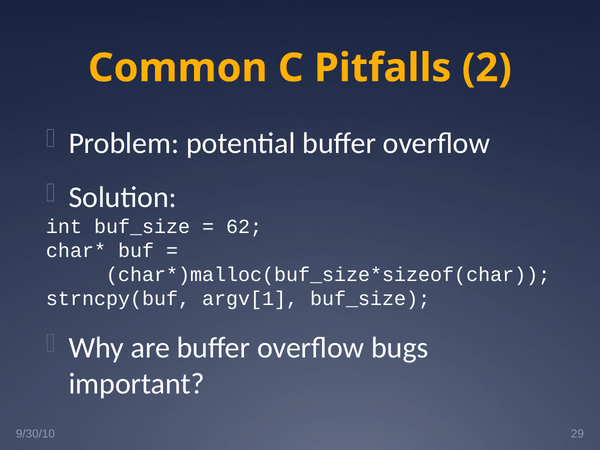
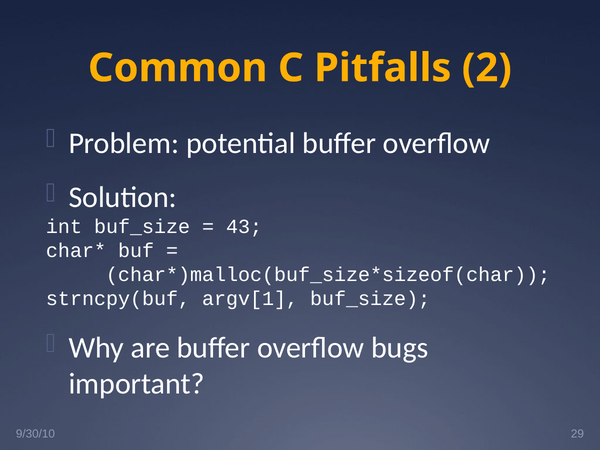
62: 62 -> 43
